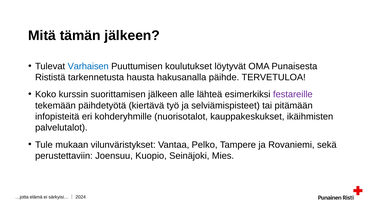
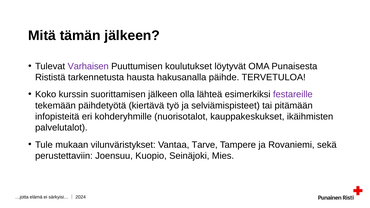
Varhaisen colour: blue -> purple
alle: alle -> olla
Pelko: Pelko -> Tarve
